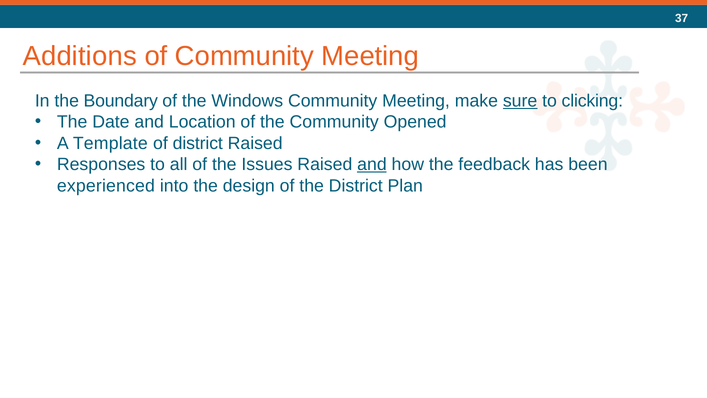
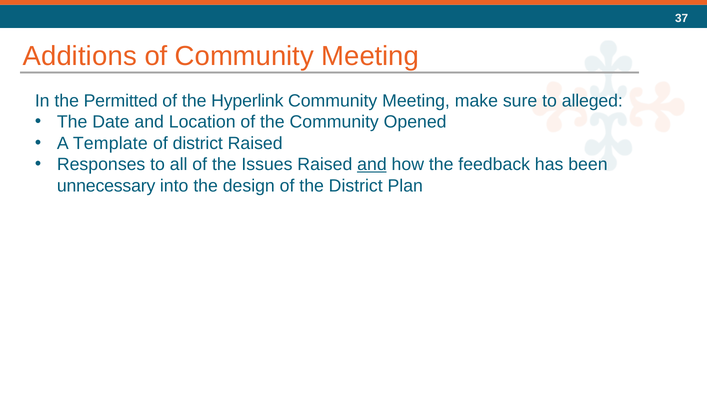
Boundary: Boundary -> Permitted
Windows: Windows -> Hyperlink
sure underline: present -> none
clicking: clicking -> alleged
experienced: experienced -> unnecessary
